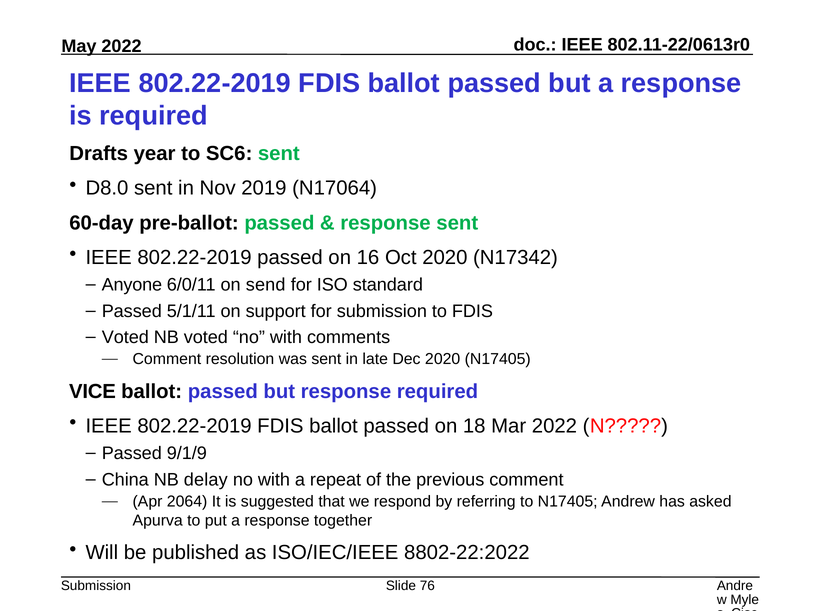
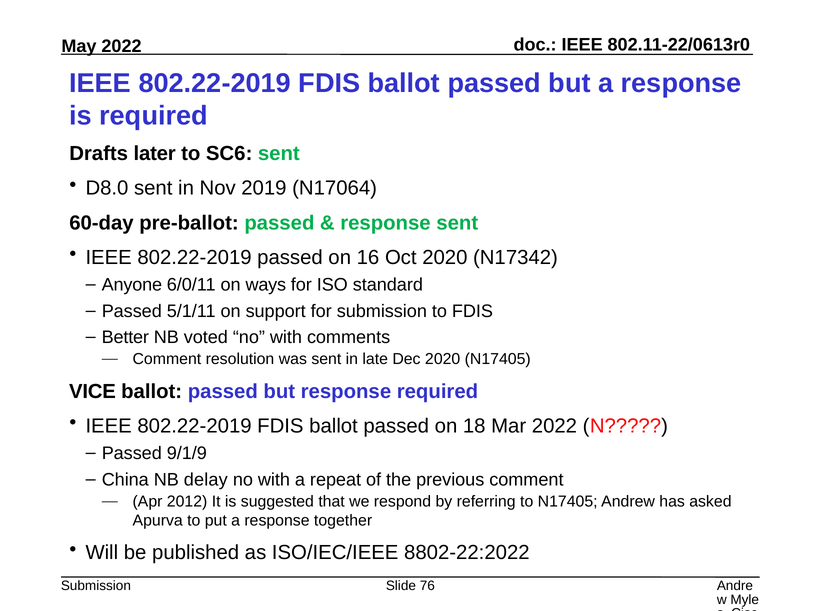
year: year -> later
send: send -> ways
Voted at (125, 337): Voted -> Better
2064: 2064 -> 2012
